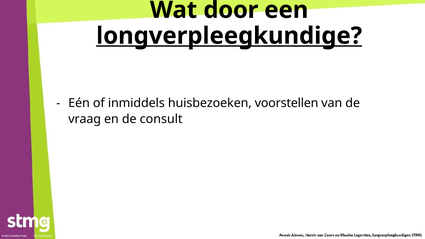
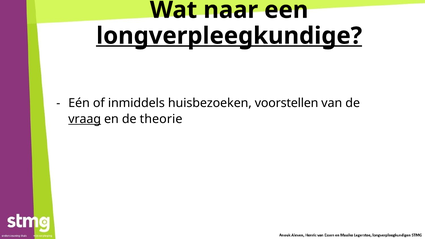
door: door -> naar
vraag underline: none -> present
consult: consult -> theorie
